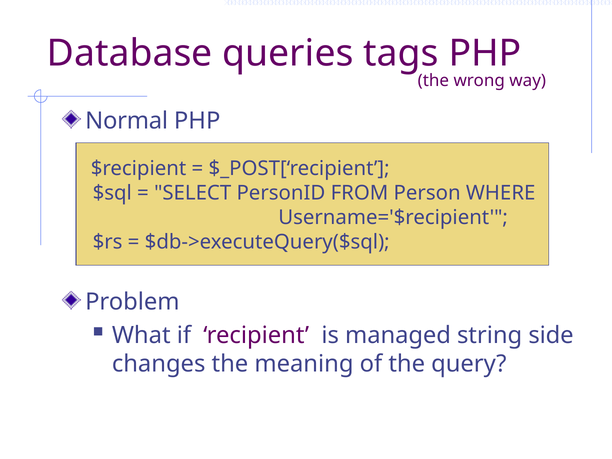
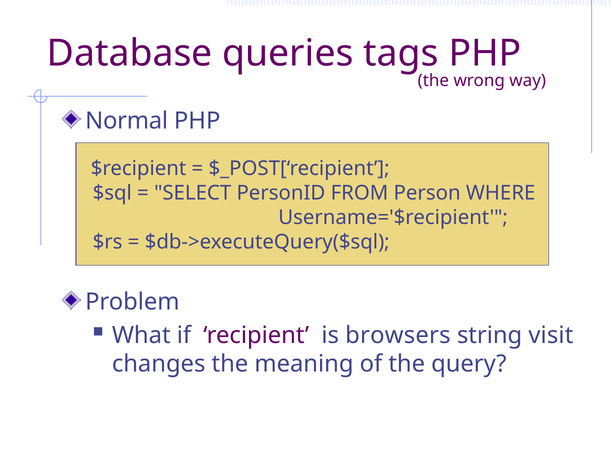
managed: managed -> browsers
side: side -> visit
